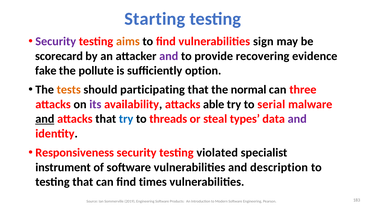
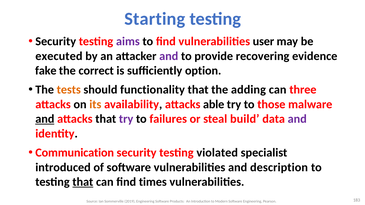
Security at (56, 41) colour: purple -> black
aims colour: orange -> purple
sign: sign -> user
scorecard: scorecard -> executed
pollute: pollute -> correct
participating: participating -> functionality
normal: normal -> adding
its colour: purple -> orange
serial: serial -> those
try at (126, 119) colour: blue -> purple
threads: threads -> failures
types: types -> build
Responsiveness: Responsiveness -> Communication
instrument: instrument -> introduced
that at (83, 182) underline: none -> present
